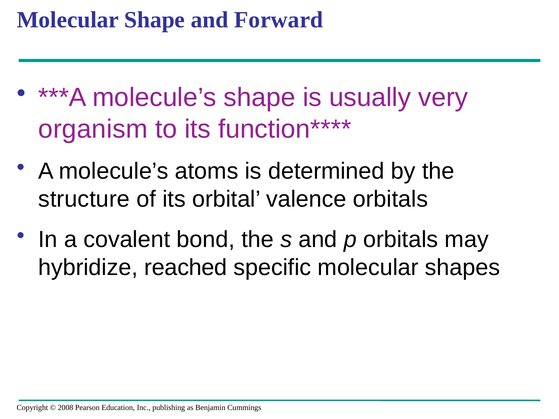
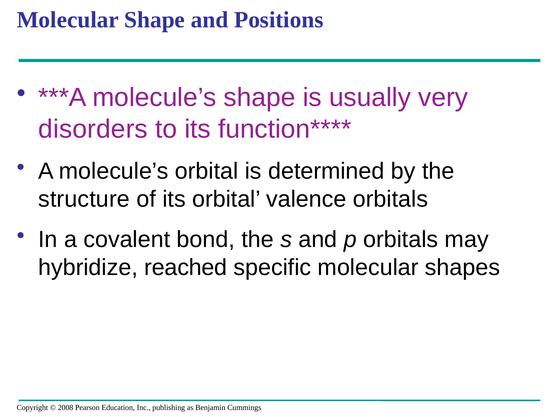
Forward: Forward -> Positions
organism: organism -> disorders
molecule’s atoms: atoms -> orbital
